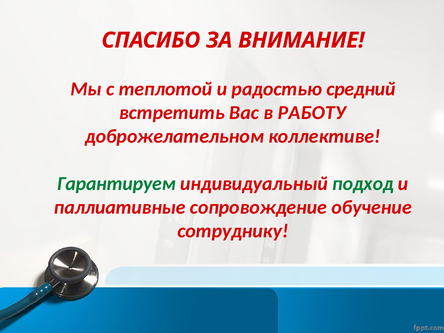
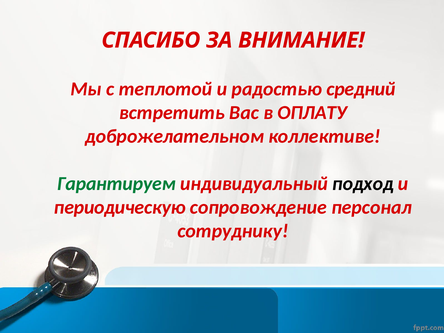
РАБОТУ: РАБОТУ -> ОПЛАТУ
подход colour: green -> black
паллиативные: паллиативные -> периодическую
обучение: обучение -> персонал
